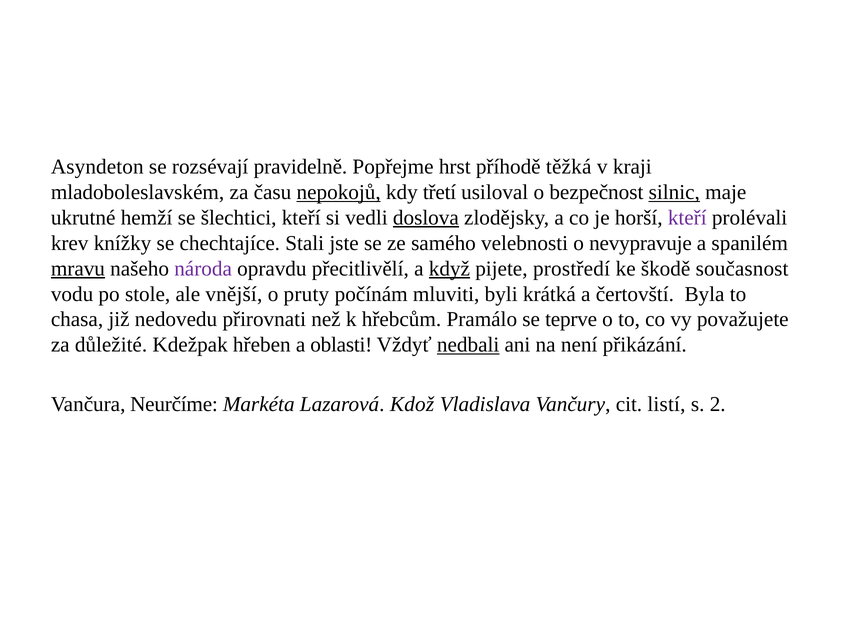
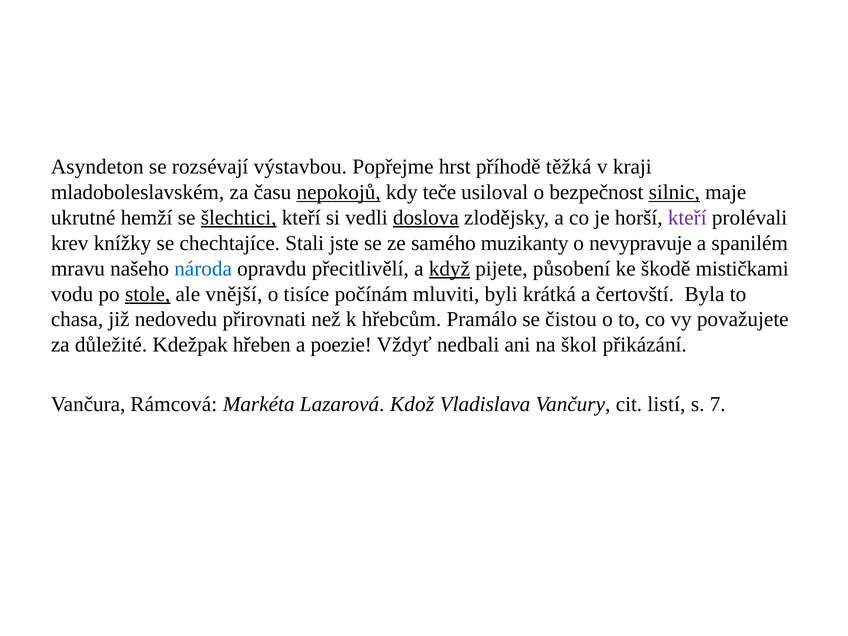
pravidelně: pravidelně -> výstavbou
třetí: třetí -> teče
šlechtici underline: none -> present
velebnosti: velebnosti -> muzikanty
mravu underline: present -> none
národa colour: purple -> blue
prostředí: prostředí -> působení
současnost: současnost -> mističkami
stole underline: none -> present
pruty: pruty -> tisíce
teprve: teprve -> čistou
oblasti: oblasti -> poezie
nedbali underline: present -> none
není: není -> škol
Neurčíme: Neurčíme -> Rámcová
2: 2 -> 7
